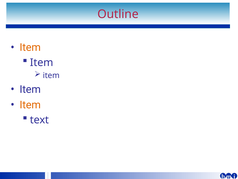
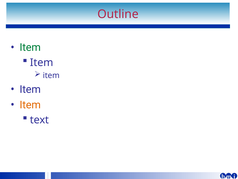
Item at (30, 47) colour: orange -> green
